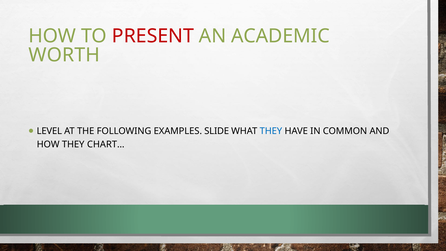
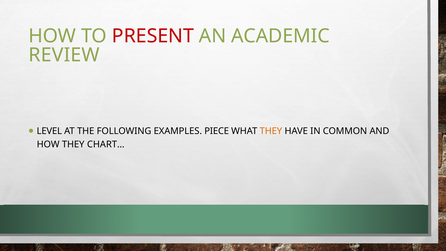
WORTH: WORTH -> REVIEW
SLIDE: SLIDE -> PIECE
THEY at (271, 131) colour: blue -> orange
